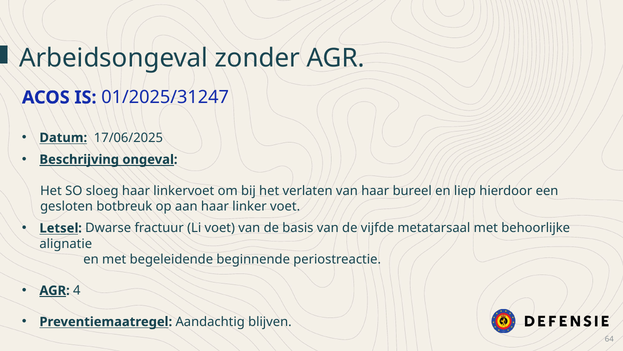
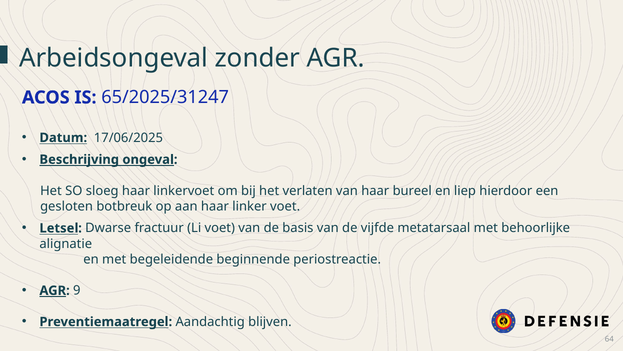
01/2025/31247: 01/2025/31247 -> 65/2025/31247
4: 4 -> 9
